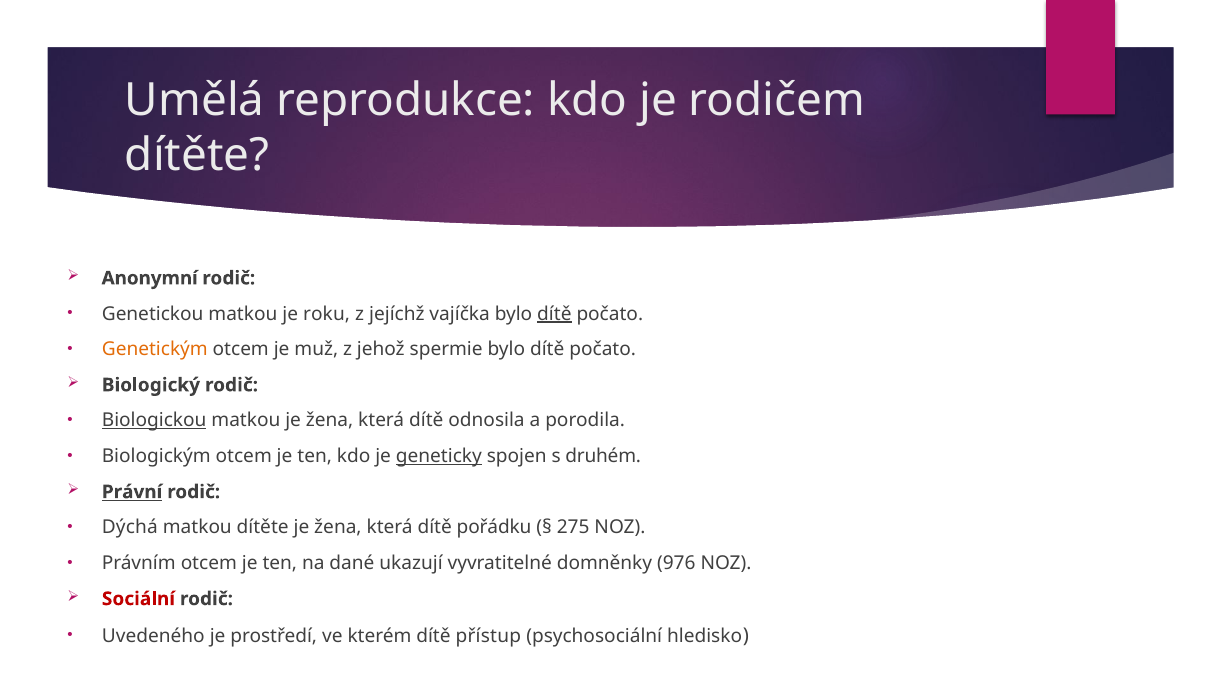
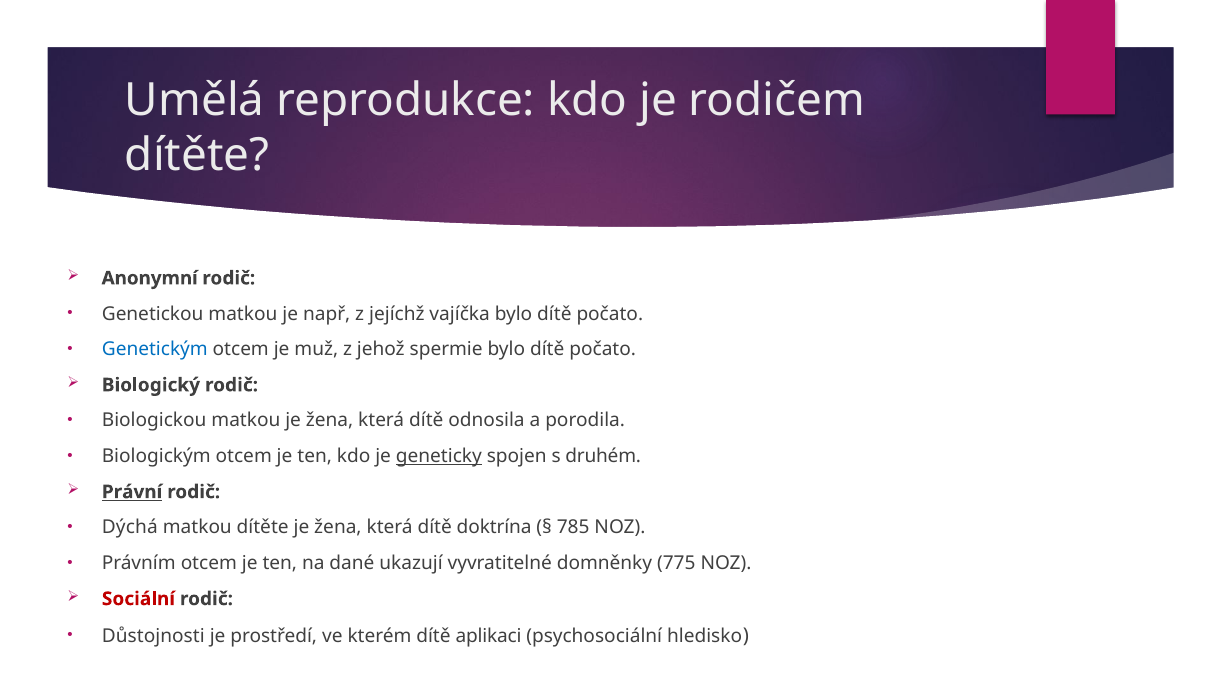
roku: roku -> např
dítě at (554, 314) underline: present -> none
Genetickým colour: orange -> blue
Biologickou underline: present -> none
pořádku: pořádku -> doktrína
275: 275 -> 785
976: 976 -> 775
Uvedeného: Uvedeného -> Důstojnosti
přístup: přístup -> aplikaci
